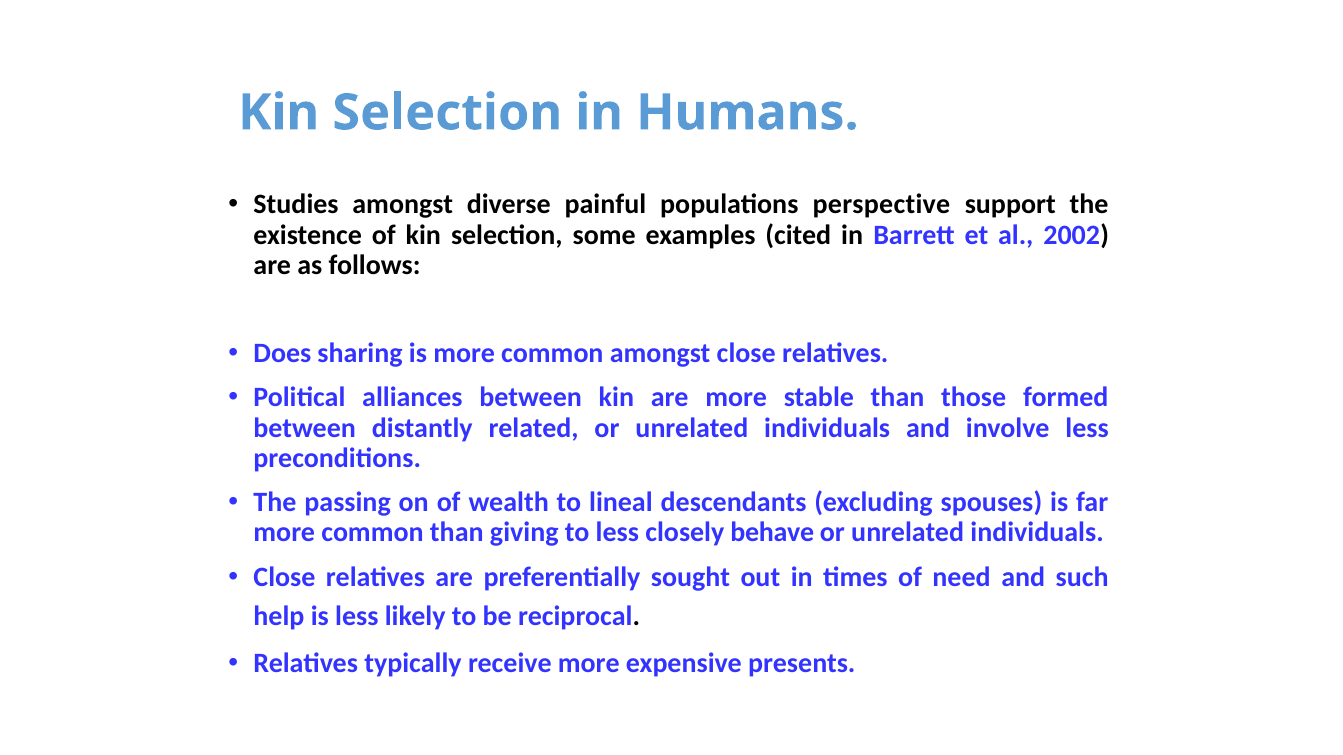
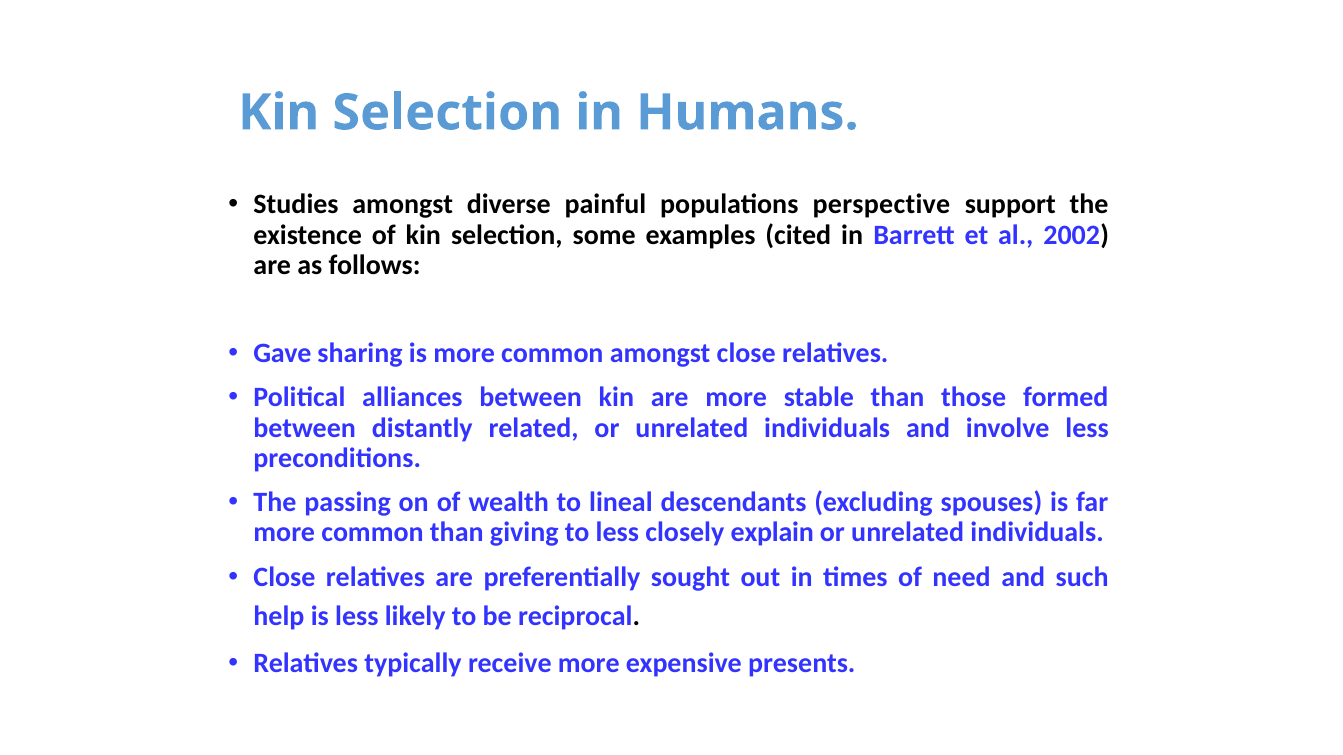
Does: Does -> Gave
behave: behave -> explain
